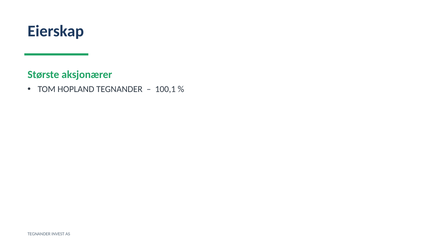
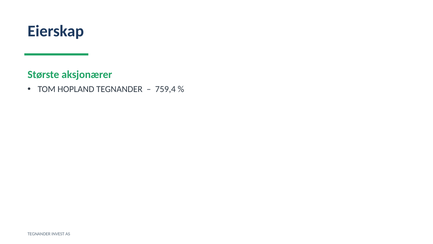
100,1: 100,1 -> 759,4
